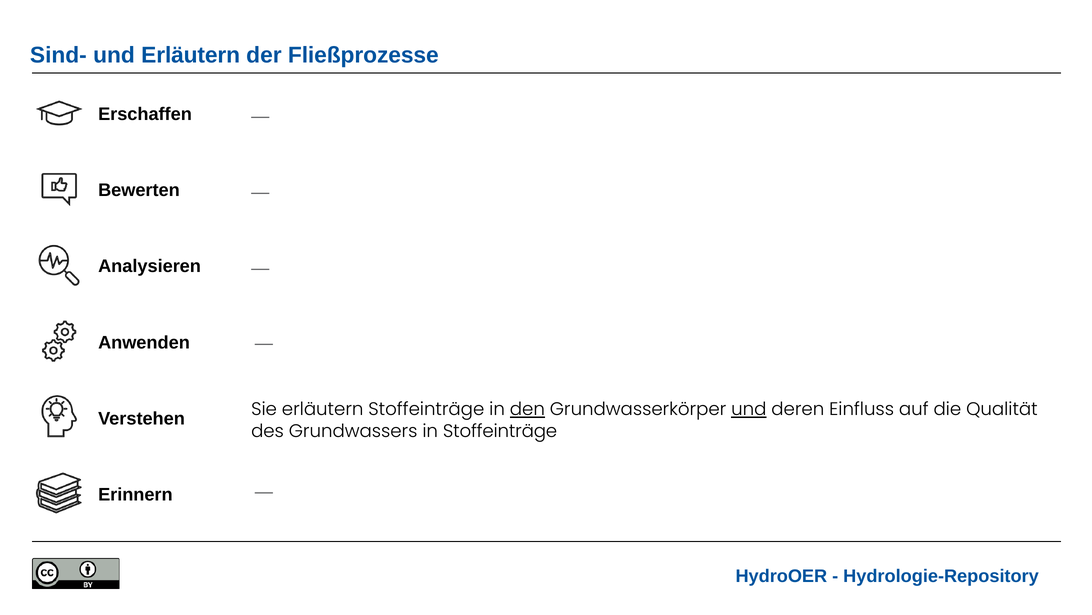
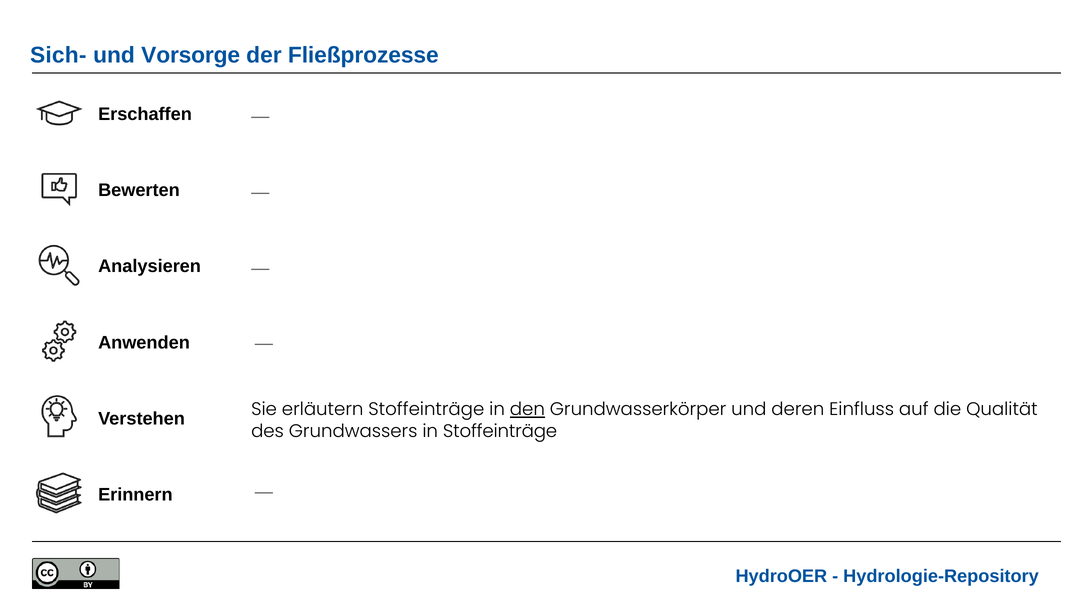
Sind-: Sind- -> Sich-
und Erläutern: Erläutern -> Vorsorge
und at (749, 409) underline: present -> none
